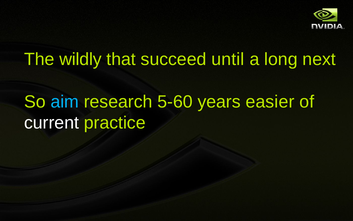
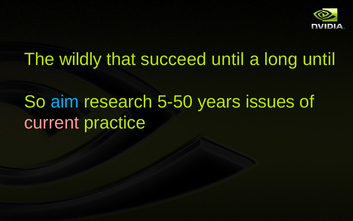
long next: next -> until
5-60: 5-60 -> 5-50
easier: easier -> issues
current colour: white -> pink
